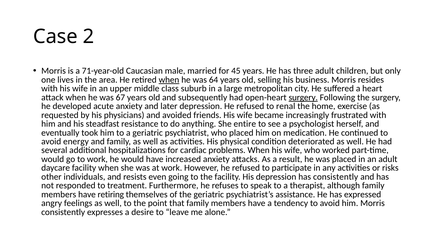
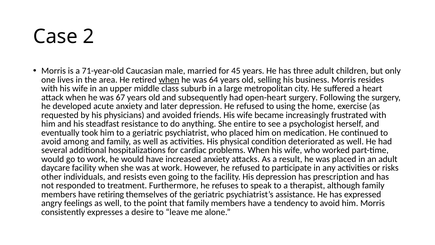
surgery at (303, 97) underline: present -> none
renal: renal -> using
energy: energy -> among
has consistently: consistently -> prescription
